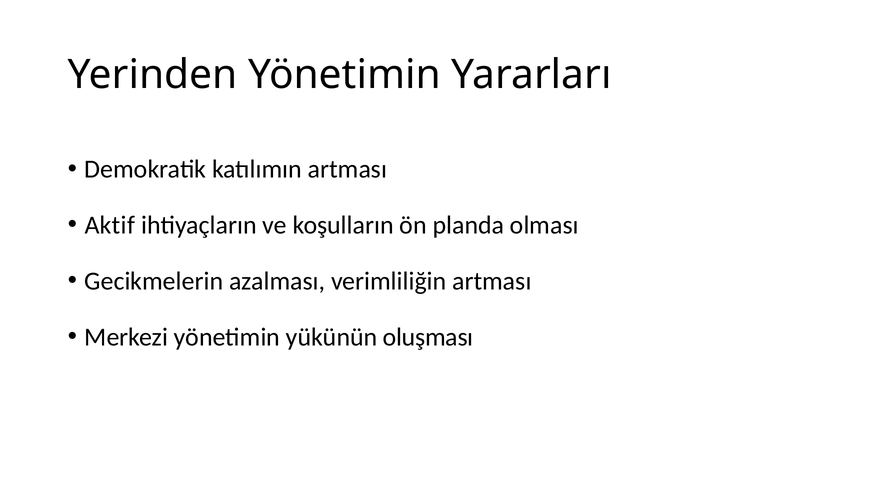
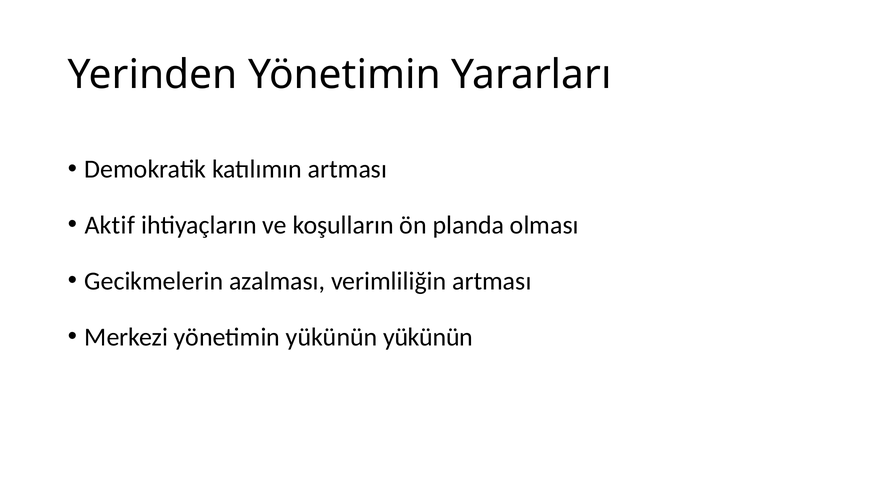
yükünün oluşması: oluşması -> yükünün
